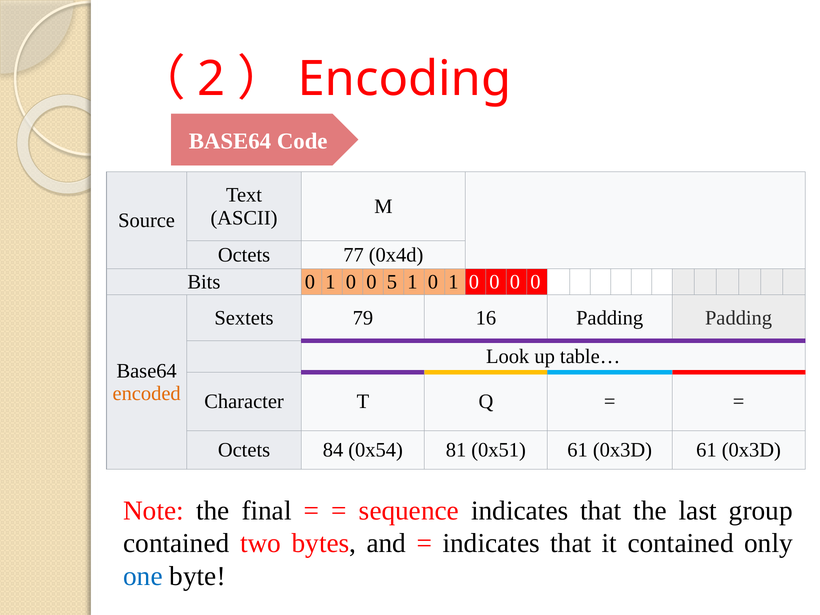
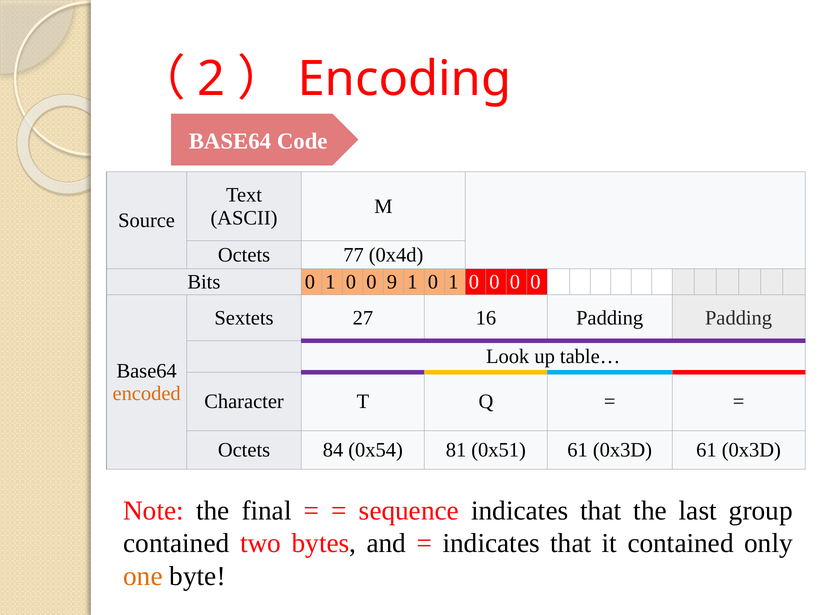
5: 5 -> 9
79: 79 -> 27
one colour: blue -> orange
